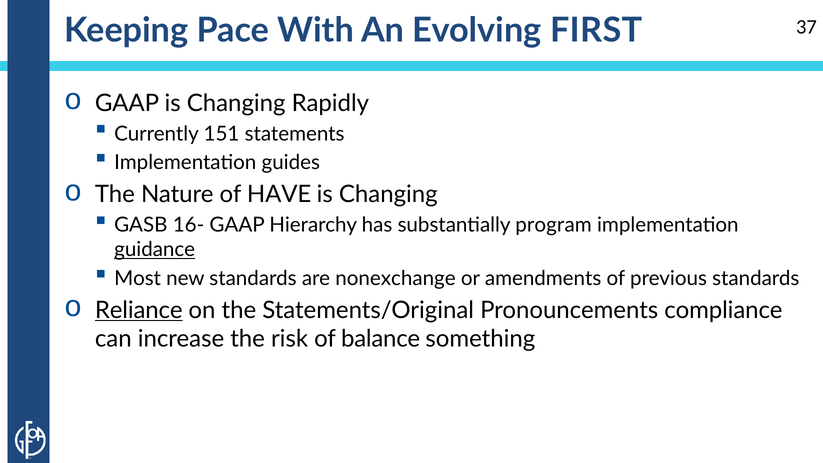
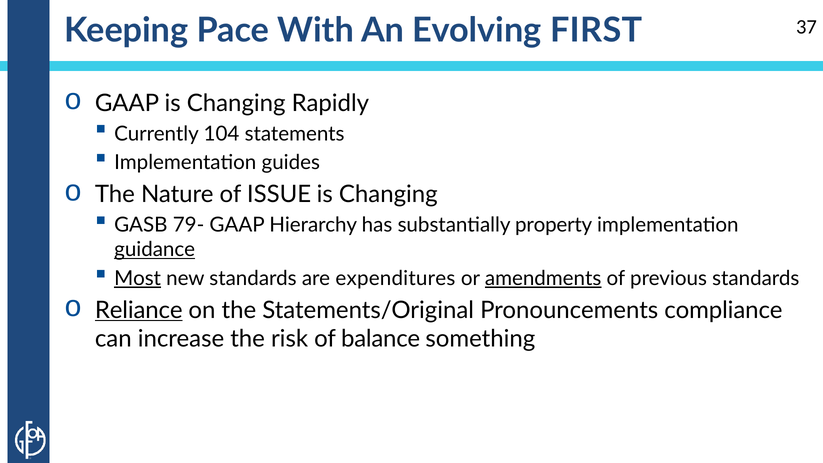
151: 151 -> 104
HAVE: HAVE -> ISSUE
16-: 16- -> 79-
program: program -> property
Most underline: none -> present
nonexchange: nonexchange -> expenditures
amendments underline: none -> present
